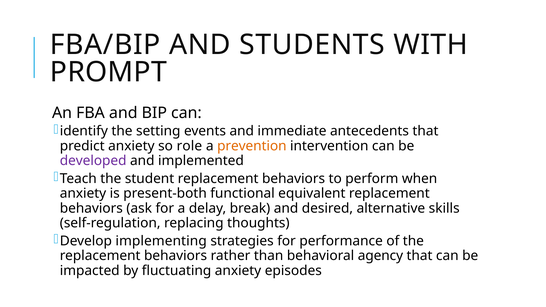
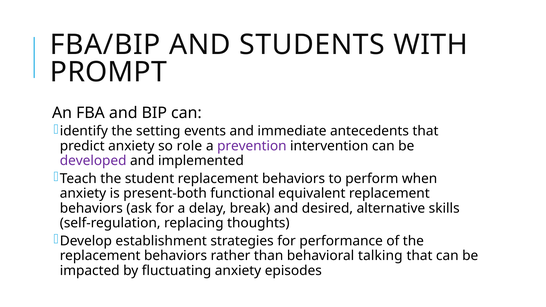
prevention colour: orange -> purple
implementing: implementing -> establishment
agency: agency -> talking
